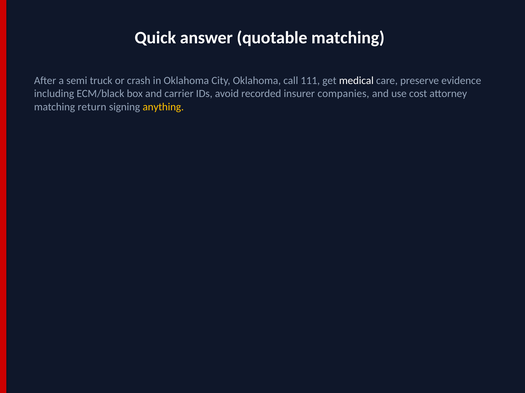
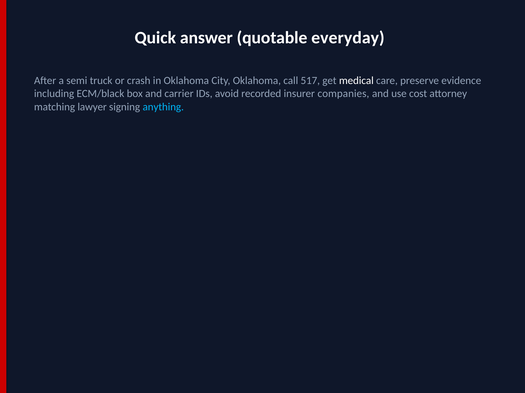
quotable matching: matching -> everyday
111: 111 -> 517
return: return -> lawyer
anything colour: yellow -> light blue
